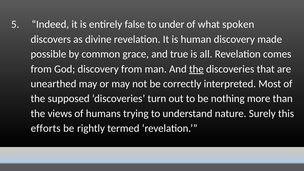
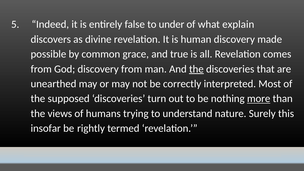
spoken: spoken -> explain
more underline: none -> present
efforts: efforts -> insofar
